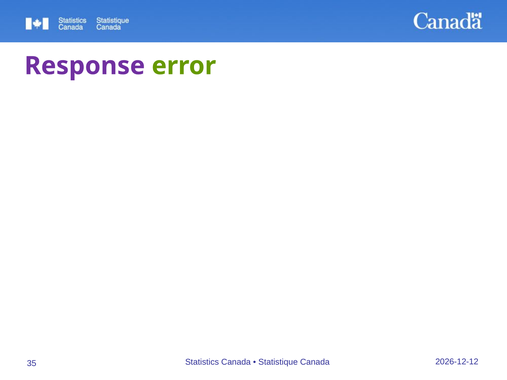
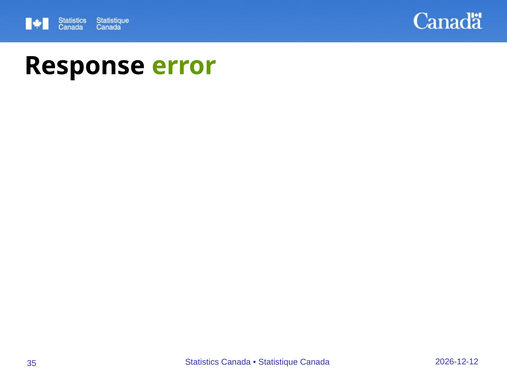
Response colour: purple -> black
